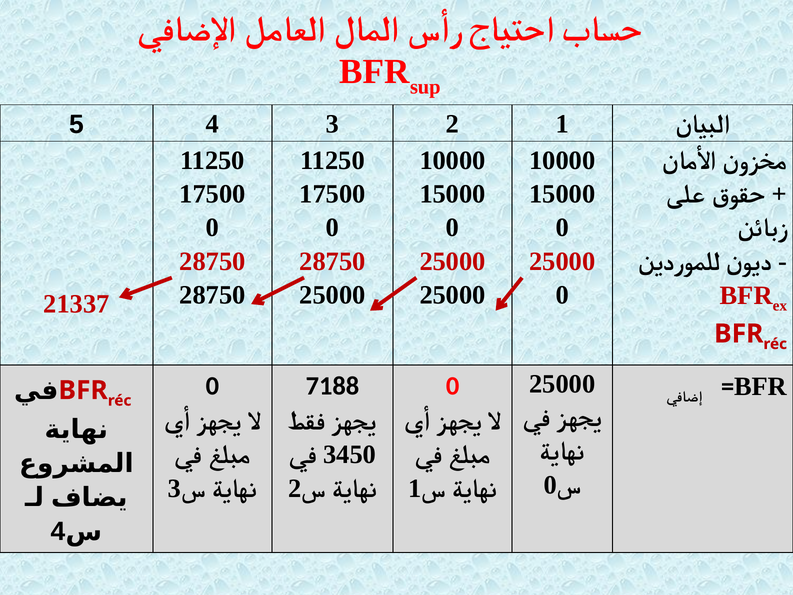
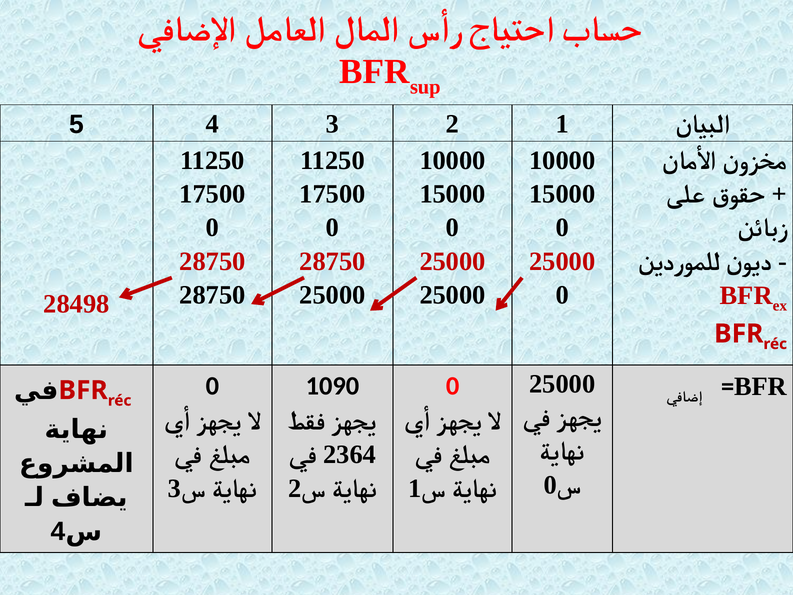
21337: 21337 -> 28498
7188: 7188 -> 1090
3450: 3450 -> 2364
